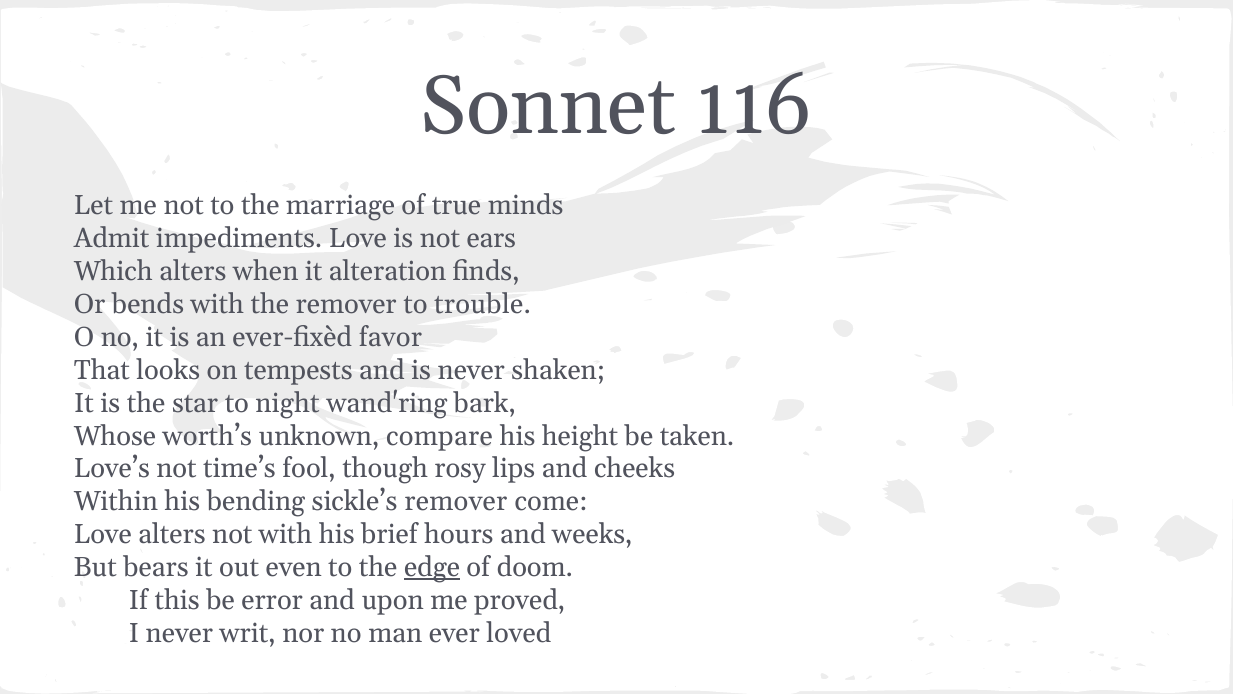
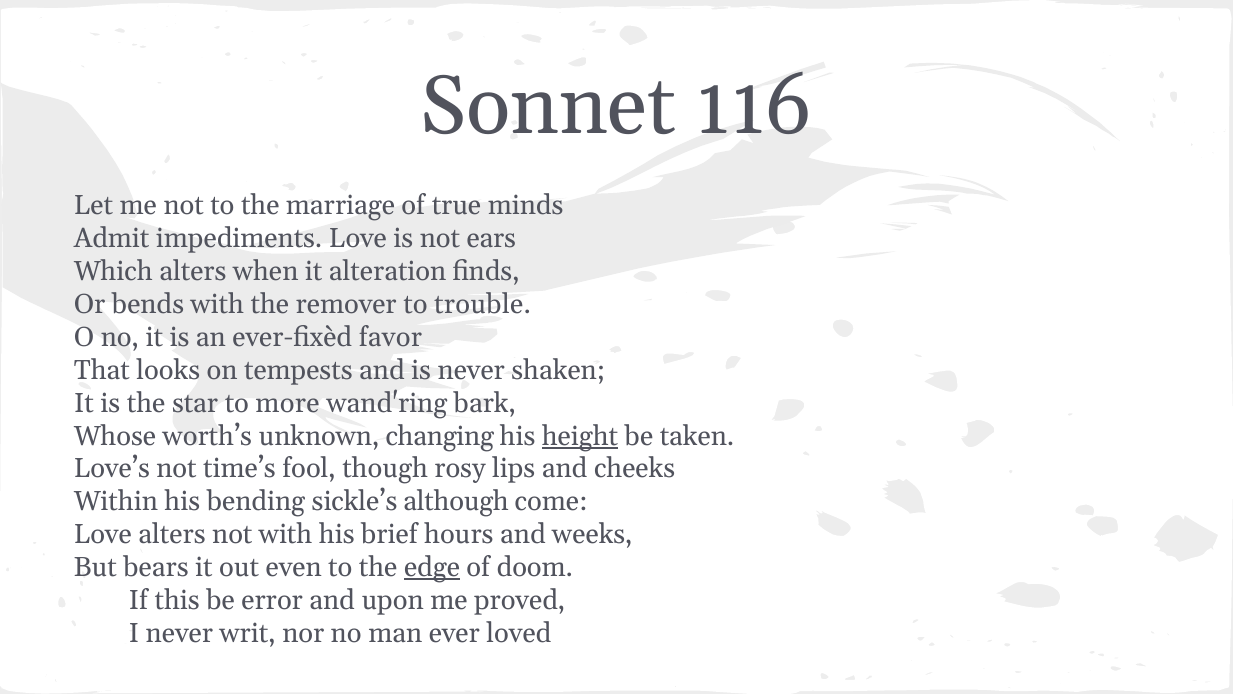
night: night -> more
compare: compare -> changing
height underline: none -> present
sickle’s remover: remover -> although
